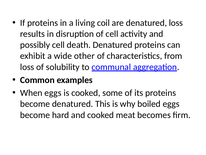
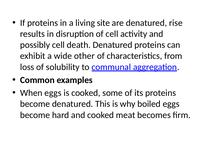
coil: coil -> site
denatured loss: loss -> rise
